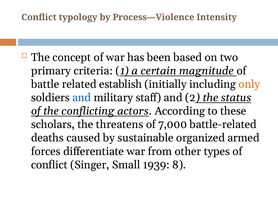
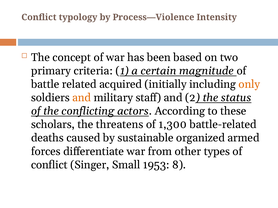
establish: establish -> acquired
and at (82, 98) colour: blue -> orange
7,000: 7,000 -> 1,300
1939: 1939 -> 1953
